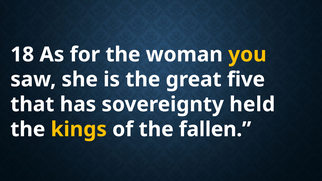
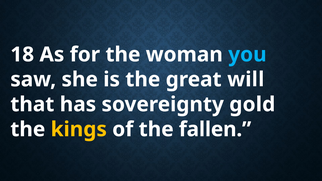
you colour: yellow -> light blue
five: five -> will
held: held -> gold
